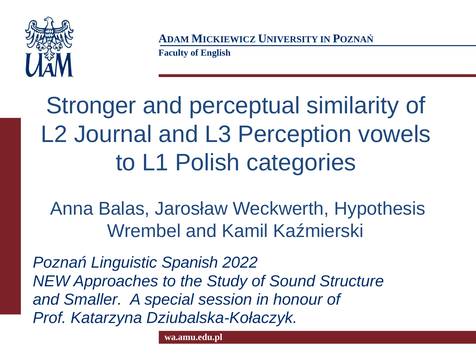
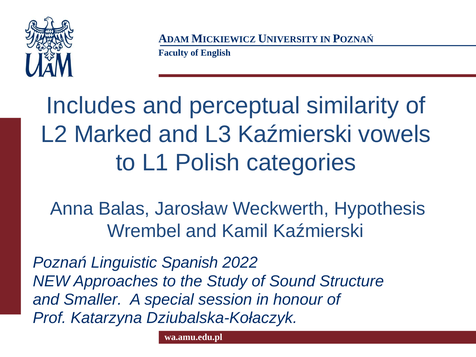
Stronger: Stronger -> Includes
Journal: Journal -> Marked
L3 Perception: Perception -> Kaźmierski
